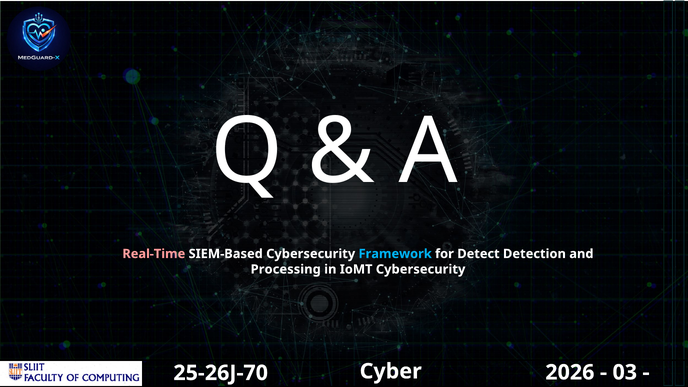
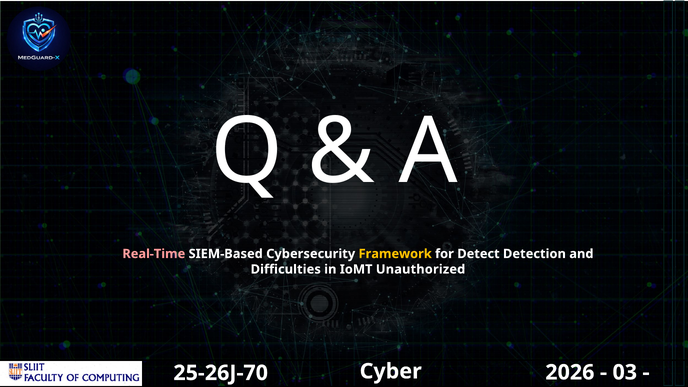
Framework colour: light blue -> yellow
Processing: Processing -> Difficulties
IoMT Cybersecurity: Cybersecurity -> Unauthorized
